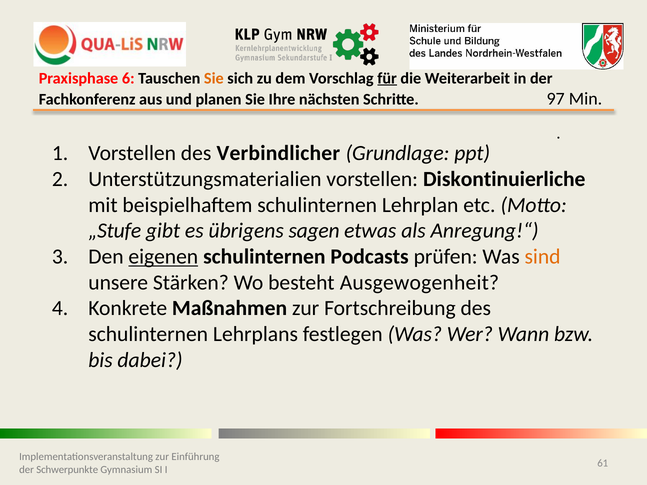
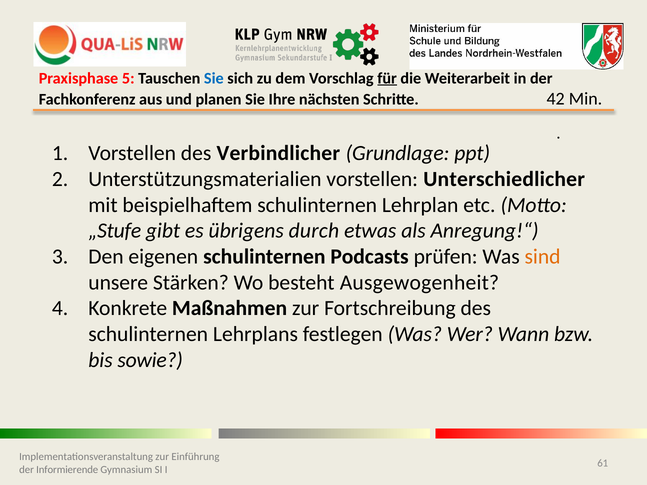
6: 6 -> 5
Sie at (214, 78) colour: orange -> blue
97: 97 -> 42
Diskontinuierliche: Diskontinuierliche -> Unterschiedlicher
sagen: sagen -> durch
eigenen underline: present -> none
dabei: dabei -> sowie
Schwerpunkte: Schwerpunkte -> Informierende
